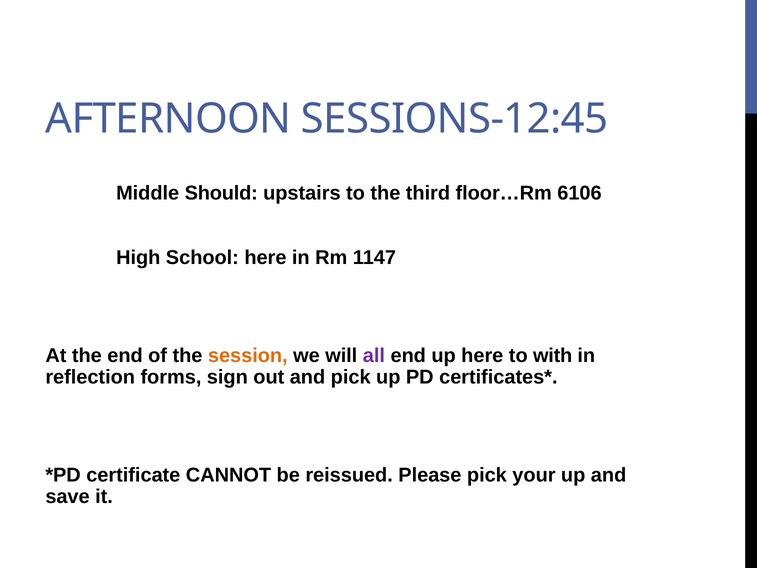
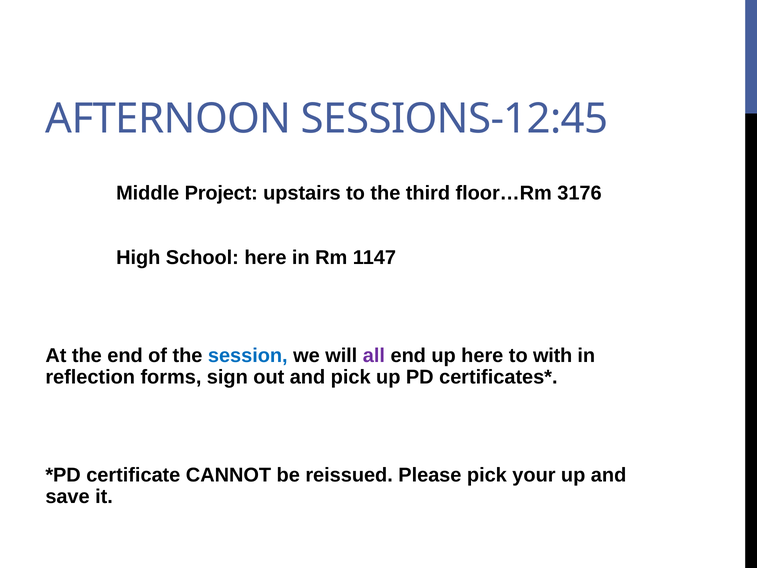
Should: Should -> Project
6106: 6106 -> 3176
session colour: orange -> blue
